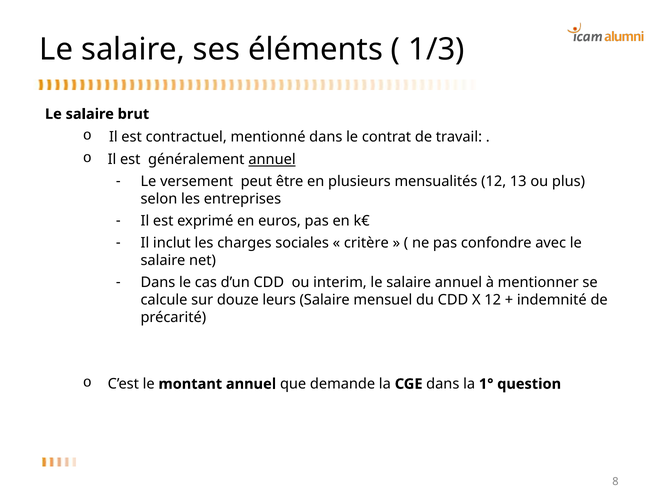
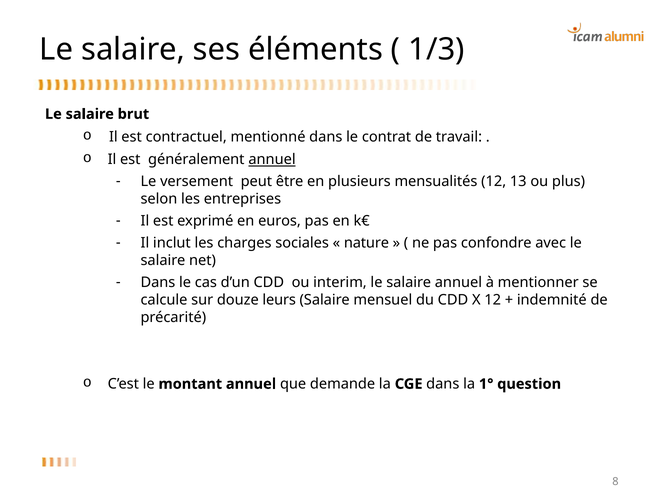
critère: critère -> nature
